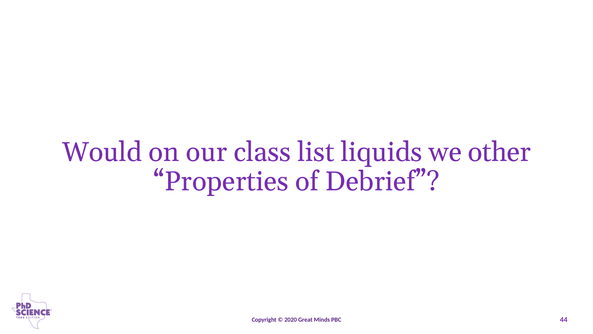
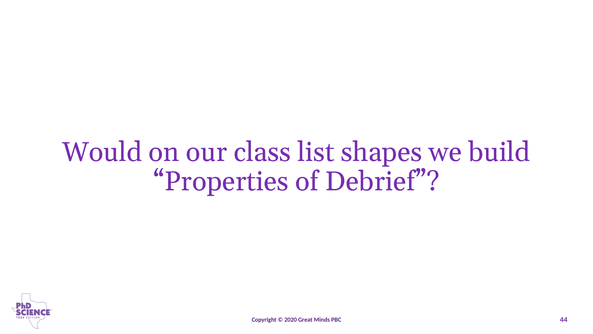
liquids: liquids -> shapes
other: other -> build
